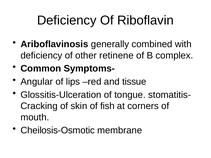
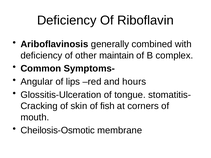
retinene: retinene -> maintain
tissue: tissue -> hours
